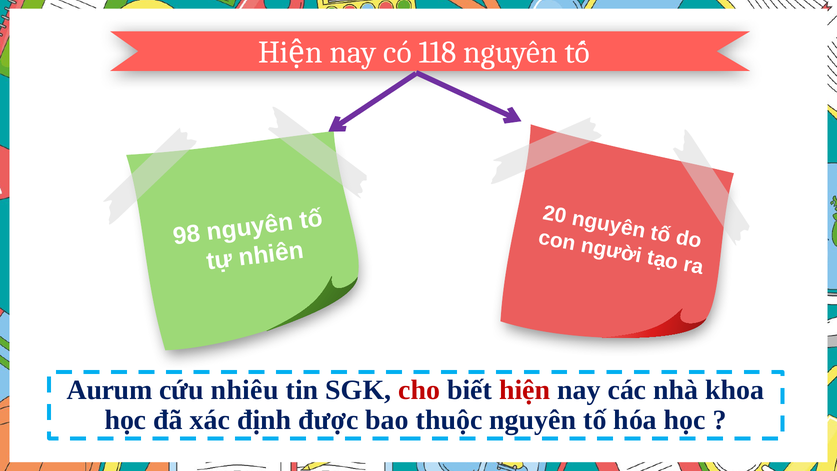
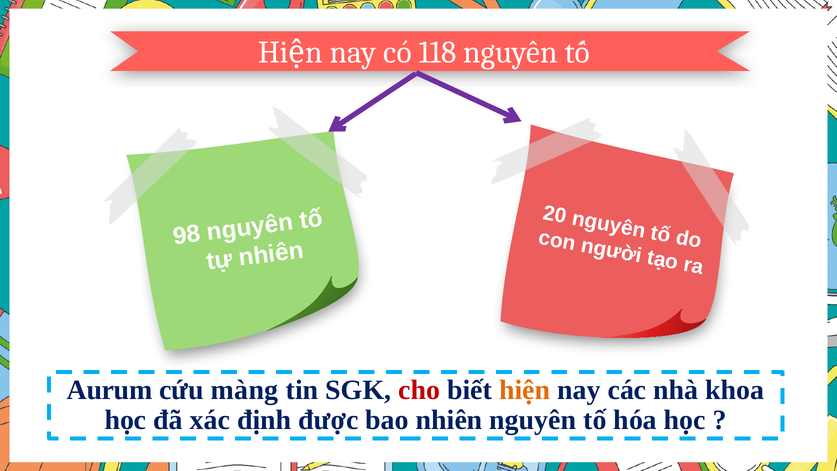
nhiêu: nhiêu -> màng
hiện colour: red -> orange
thuộc: thuộc -> nhiên
